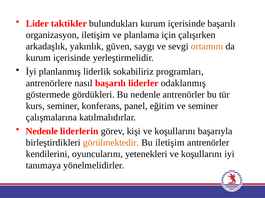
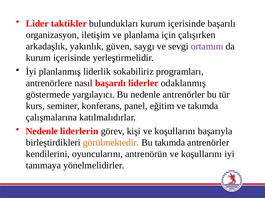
ortamını colour: orange -> purple
gördükleri: gördükleri -> yargılayıcı
ve seminer: seminer -> takımda
Bu iletişim: iletişim -> takımda
yetenekleri: yetenekleri -> antrenörün
